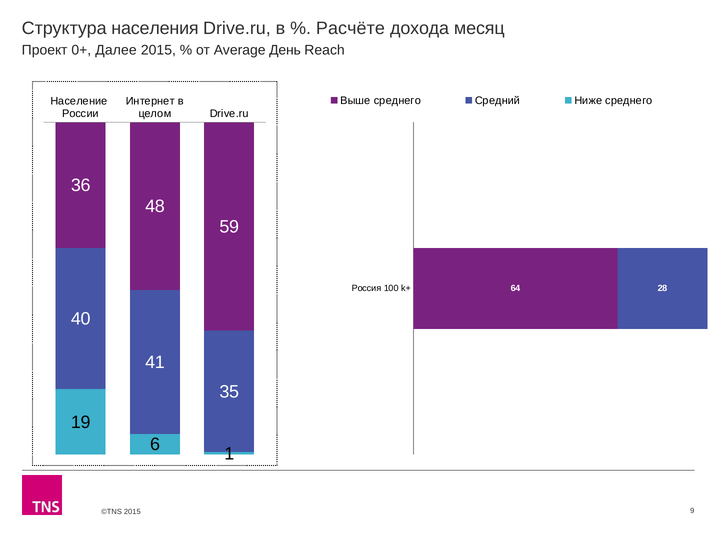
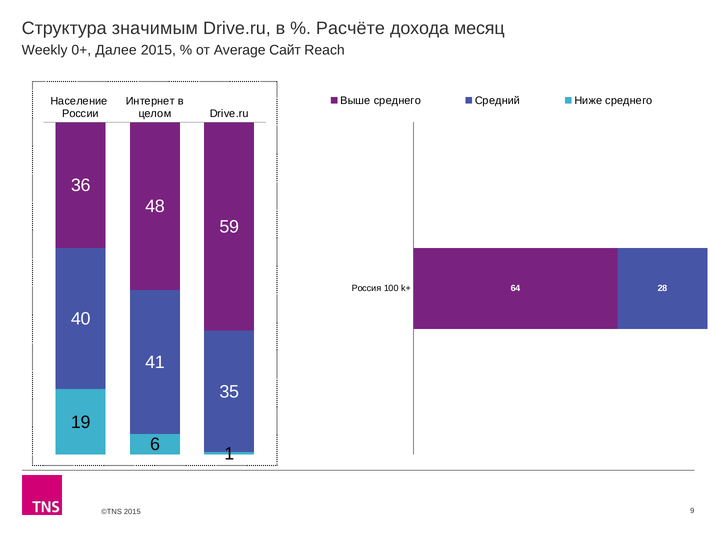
населения: населения -> значимым
Проект: Проект -> Weekly
День: День -> Сайт
